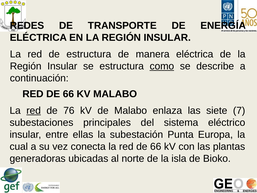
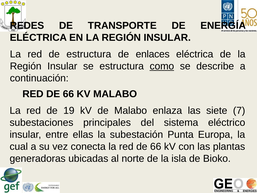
manera: manera -> enlaces
red at (34, 110) underline: present -> none
76: 76 -> 19
